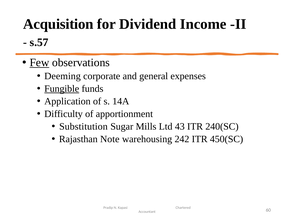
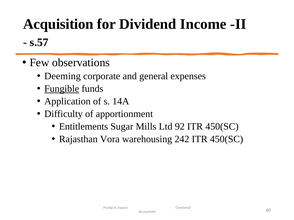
Few underline: present -> none
Substitution: Substitution -> Entitlements
43: 43 -> 92
240(SC at (222, 127): 240(SC -> 450(SC
Note: Note -> Vora
